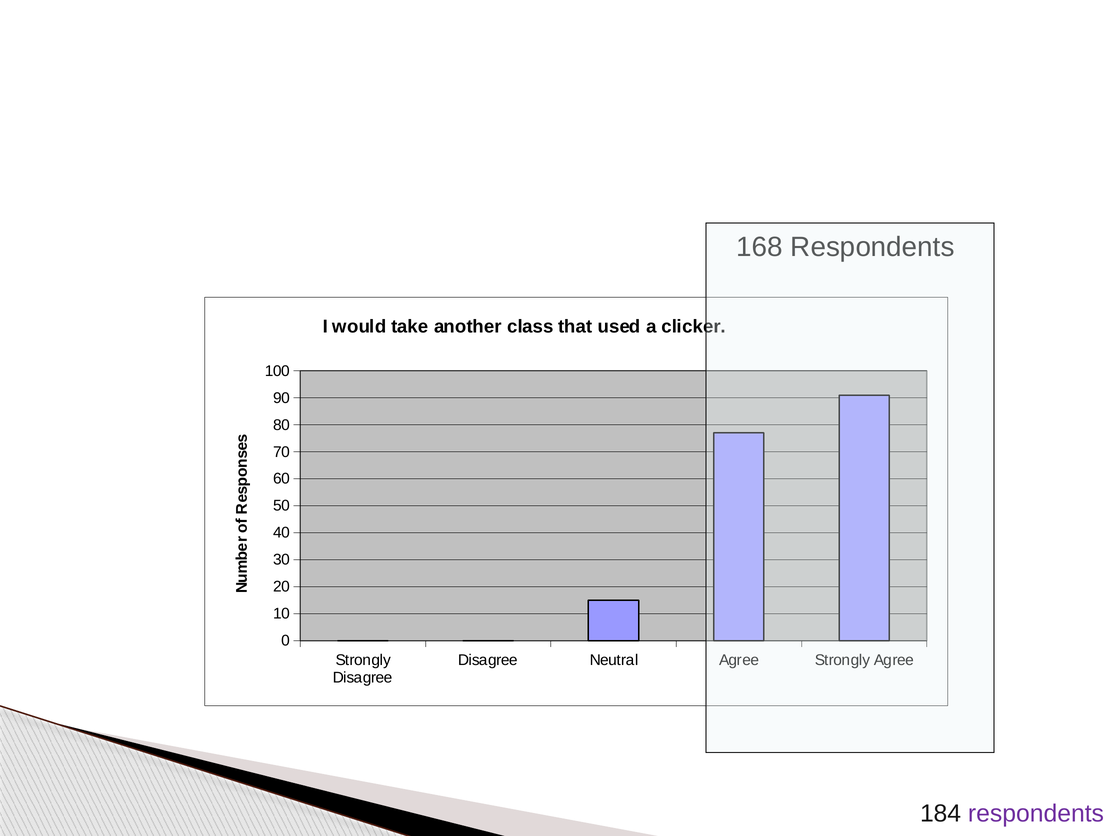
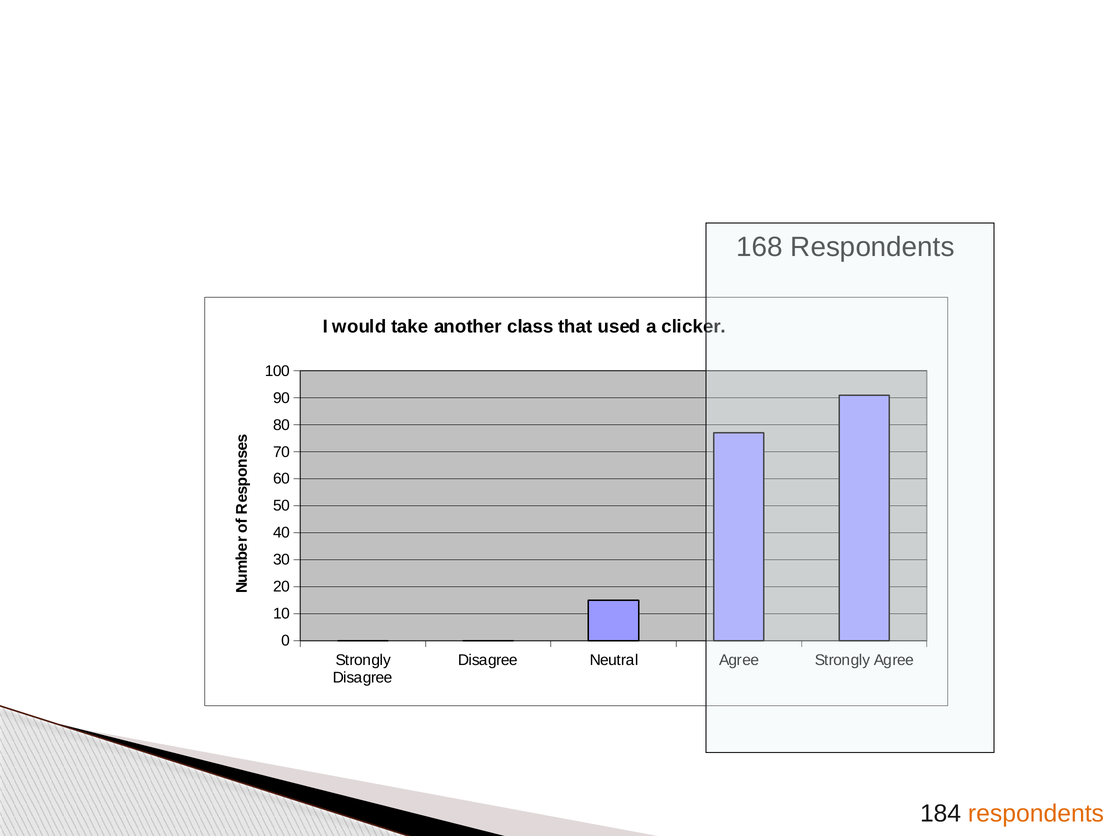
respondents at (1036, 814) colour: purple -> orange
